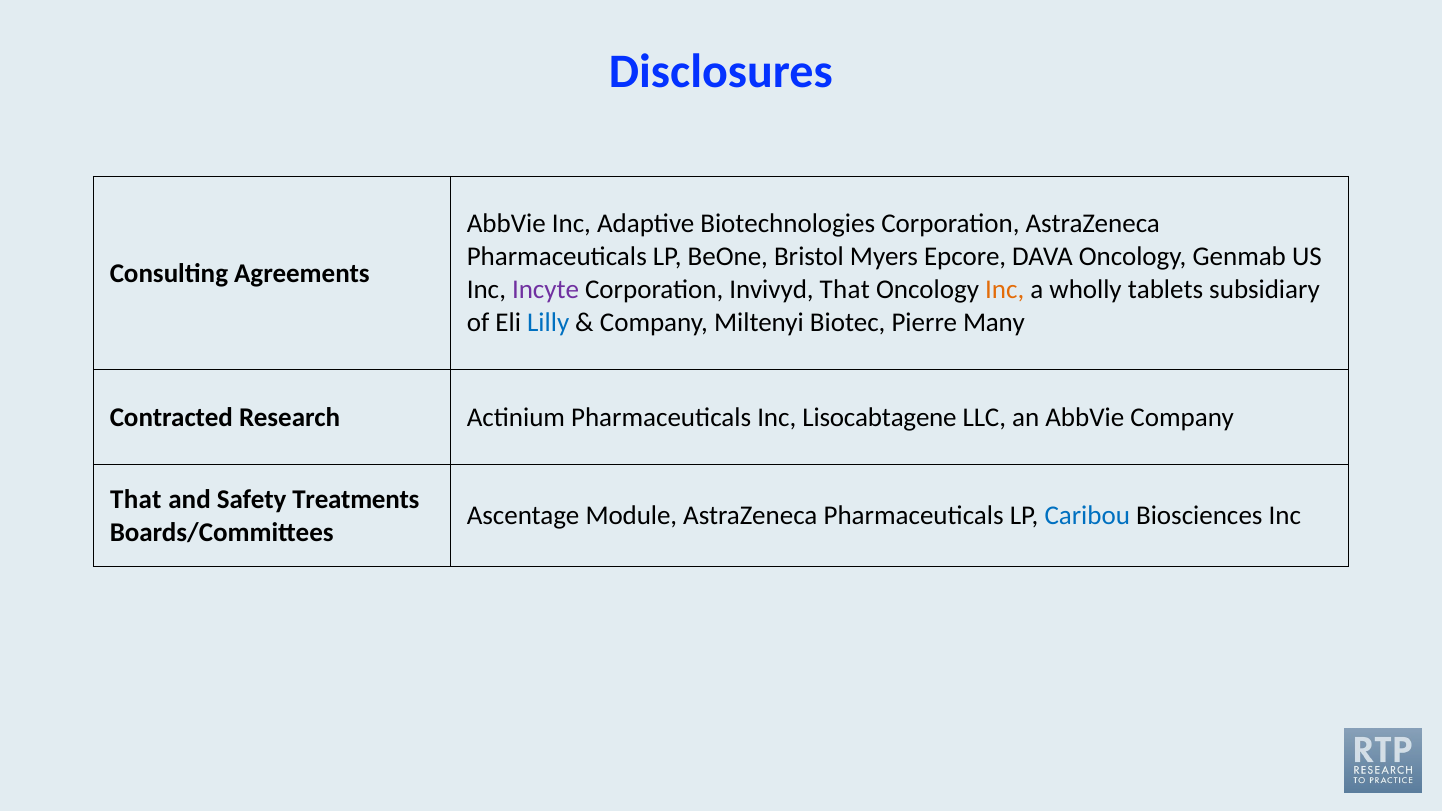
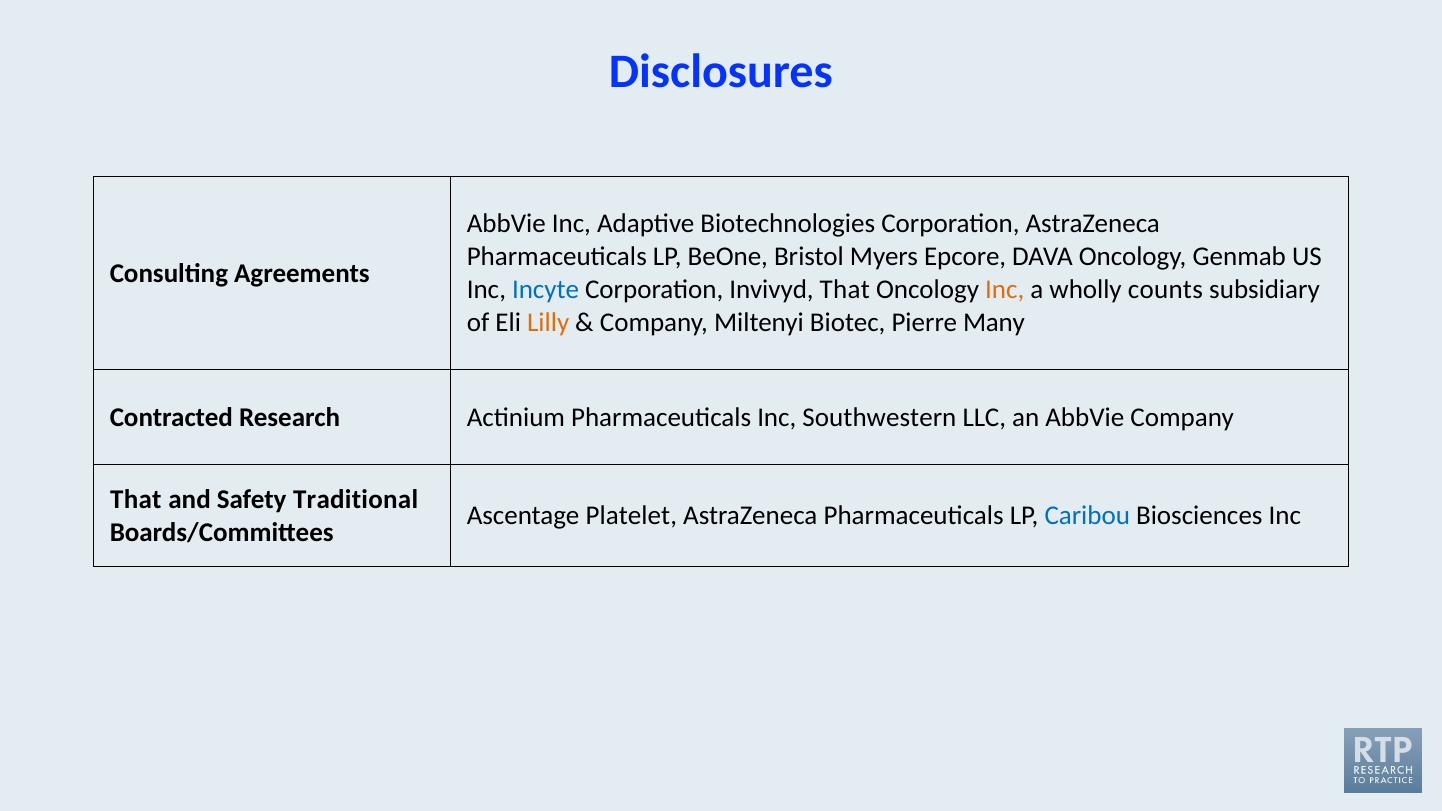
Incyte colour: purple -> blue
tablets: tablets -> counts
Lilly colour: blue -> orange
Lisocabtagene: Lisocabtagene -> Southwestern
Treatments: Treatments -> Traditional
Module: Module -> Platelet
